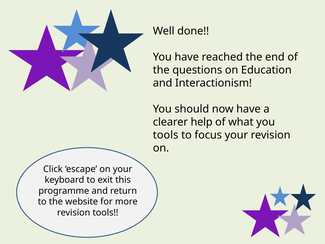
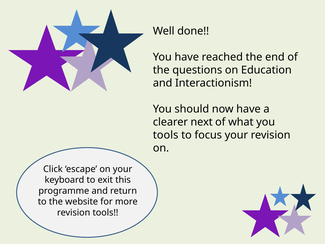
help: help -> next
